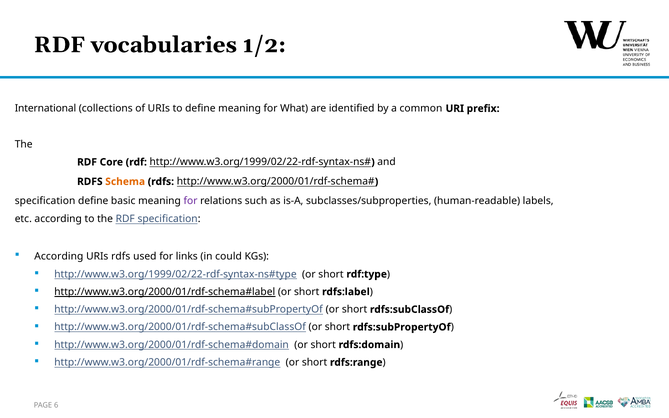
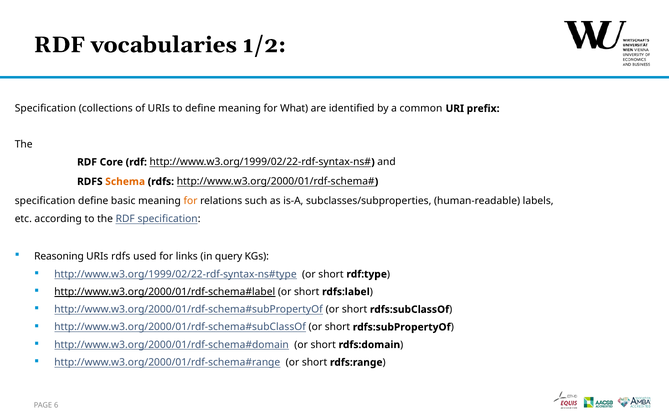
International at (45, 109): International -> Specification
for at (191, 201) colour: purple -> orange
According at (59, 256): According -> Reasoning
could: could -> query
